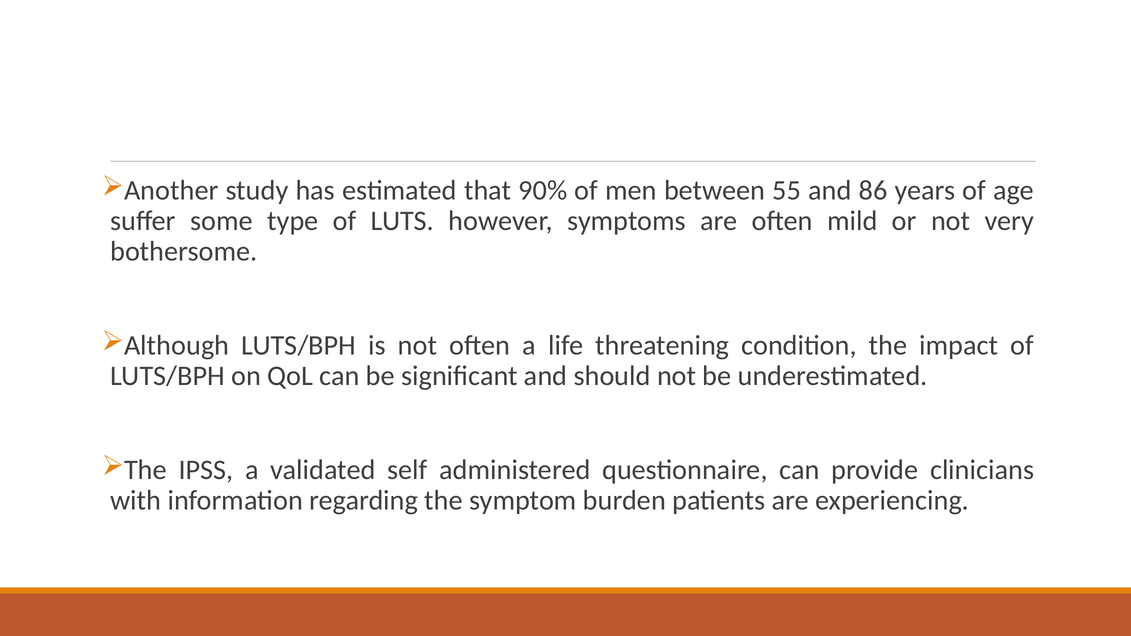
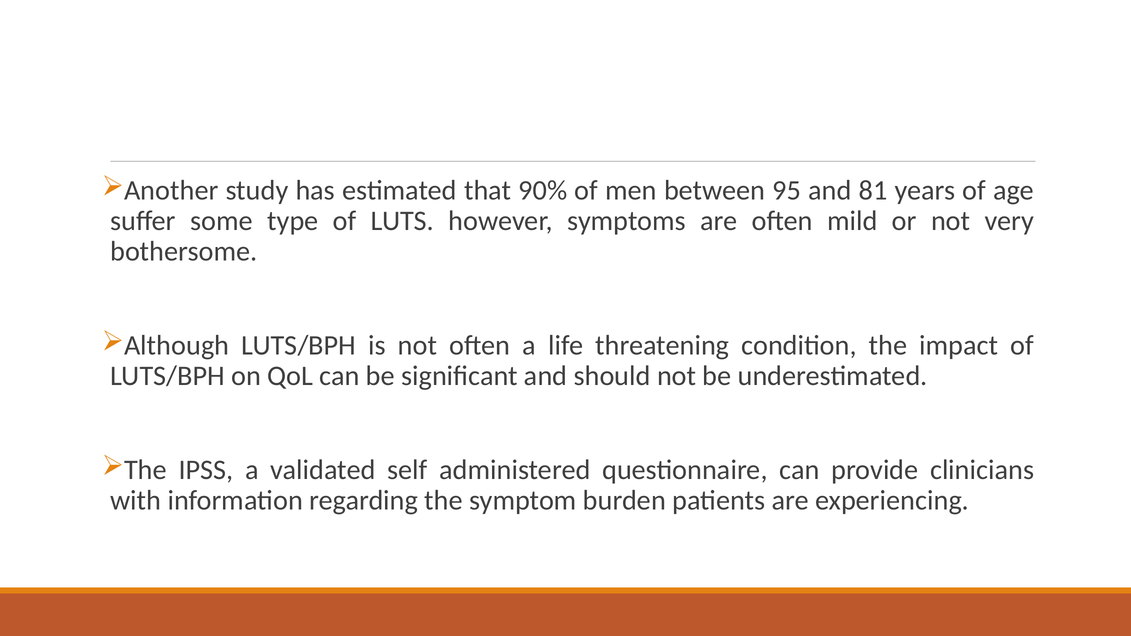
55: 55 -> 95
86: 86 -> 81
